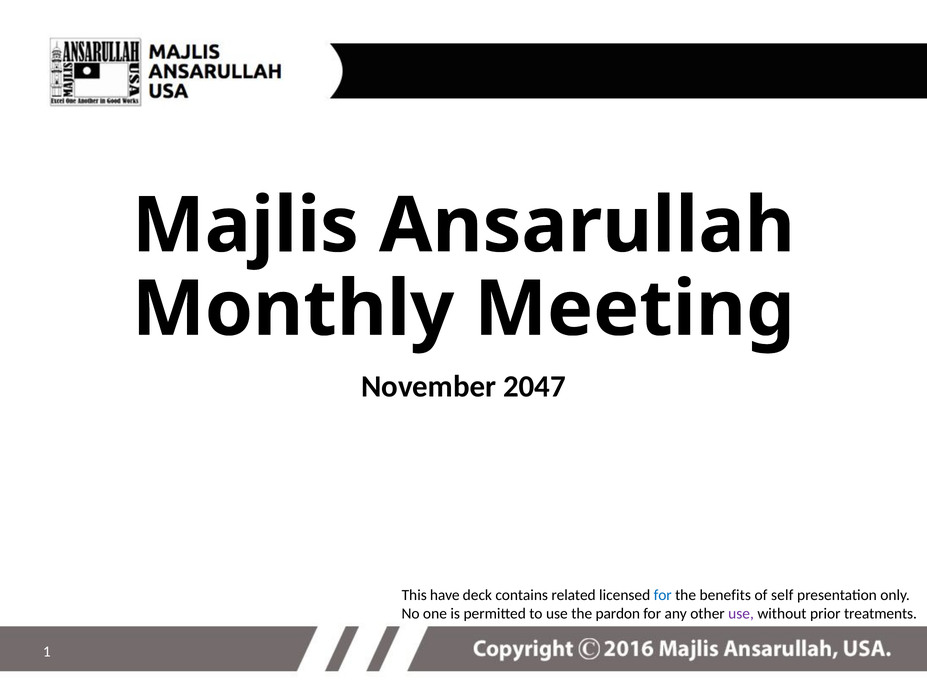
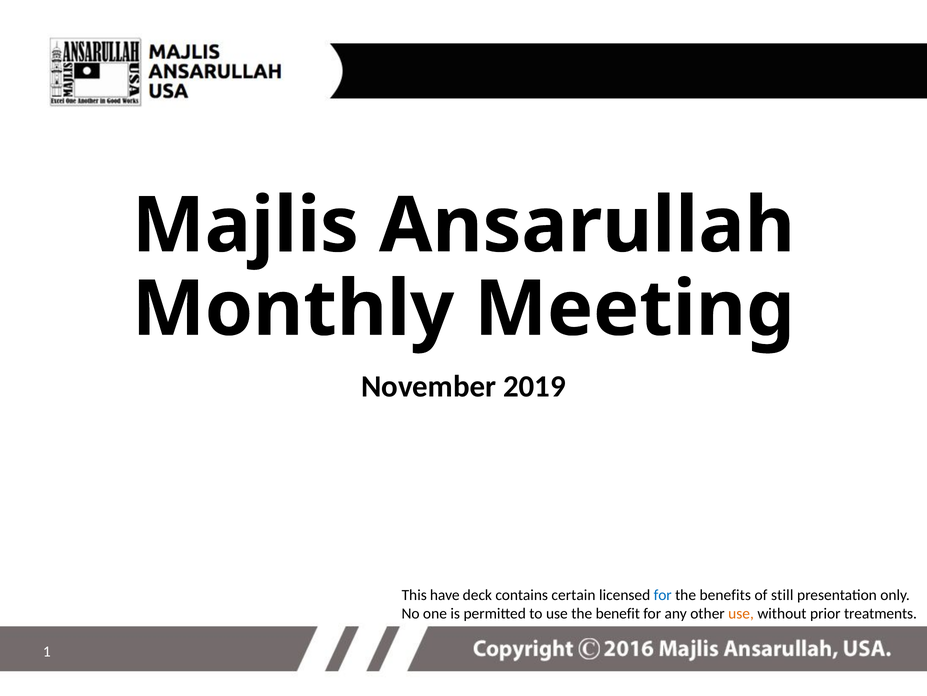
2047: 2047 -> 2019
related: related -> certain
self: self -> still
pardon: pardon -> benefit
use at (741, 613) colour: purple -> orange
